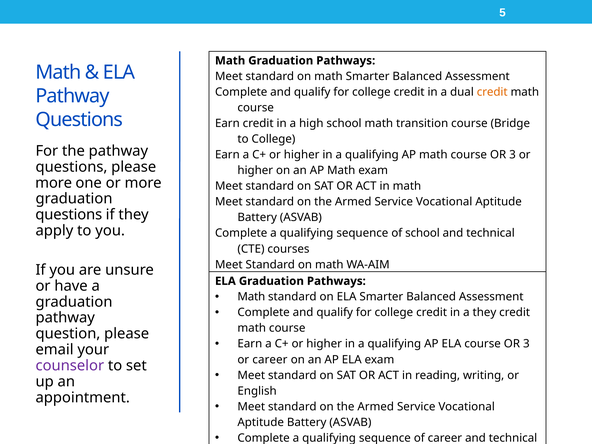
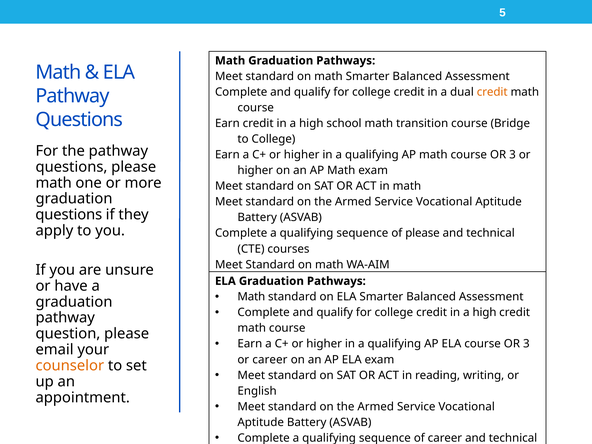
more at (54, 183): more -> math
of school: school -> please
they at (484, 312): they -> high
counselor colour: purple -> orange
